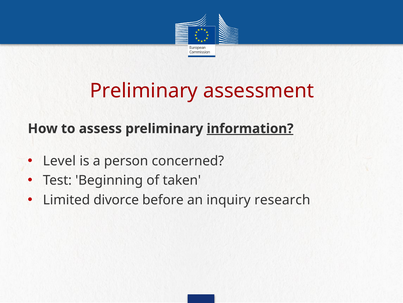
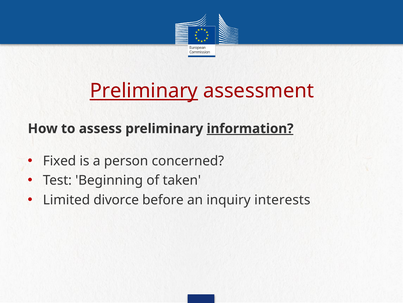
Preliminary at (144, 91) underline: none -> present
Level: Level -> Fixed
research: research -> interests
